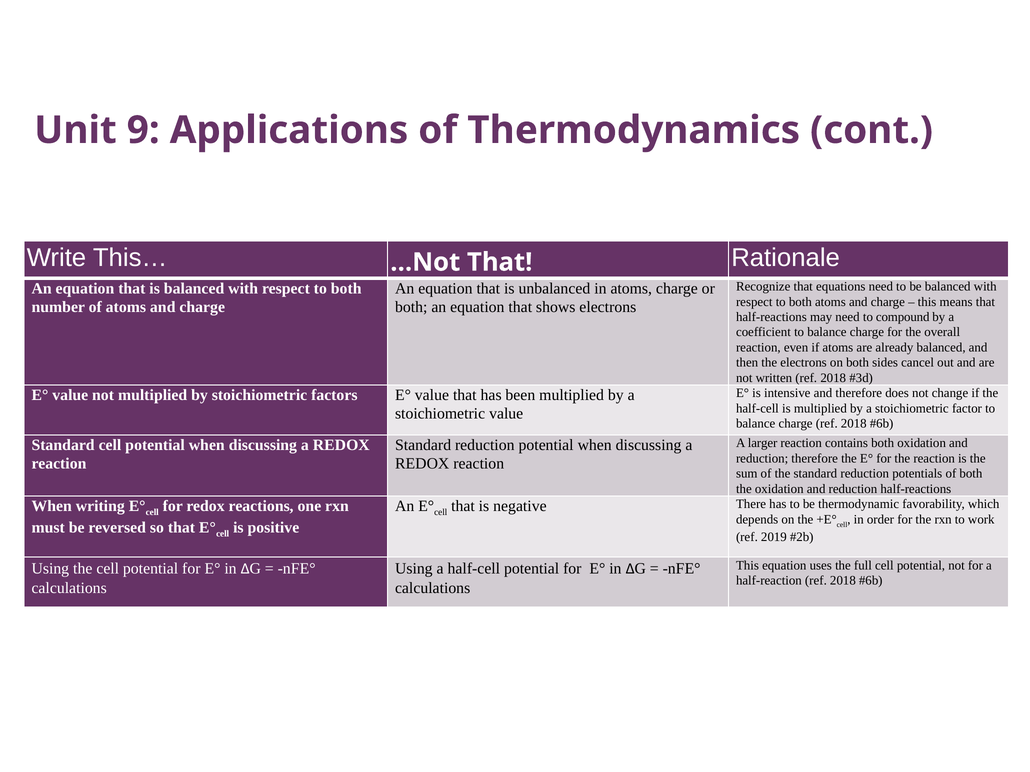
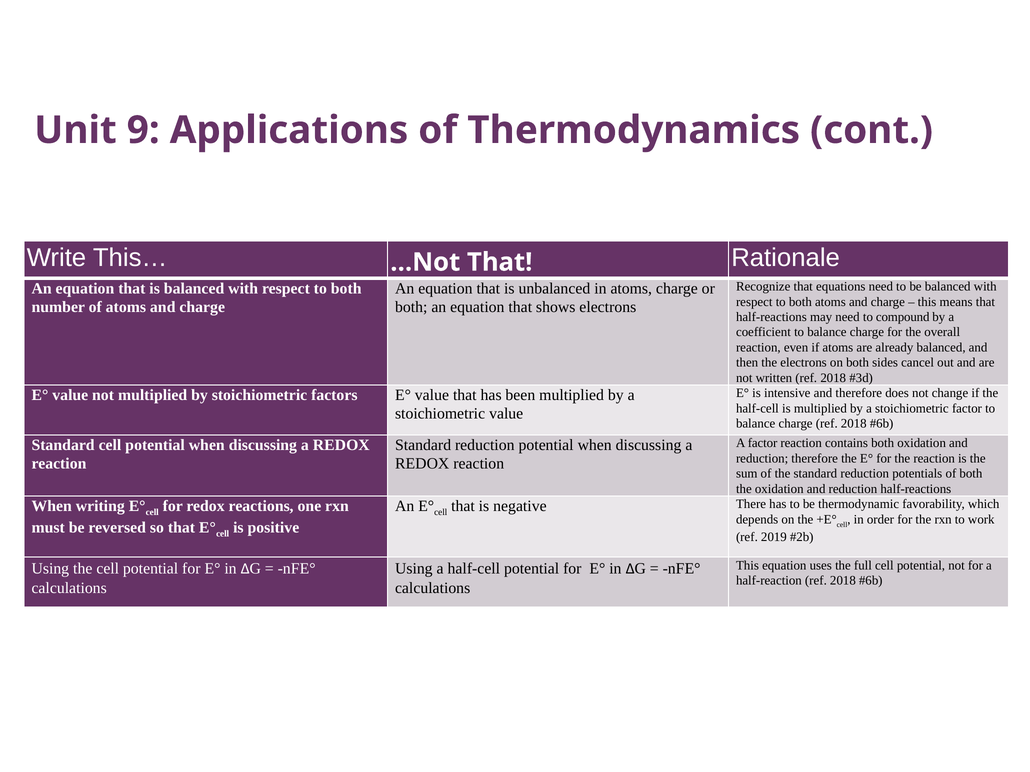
A larger: larger -> factor
